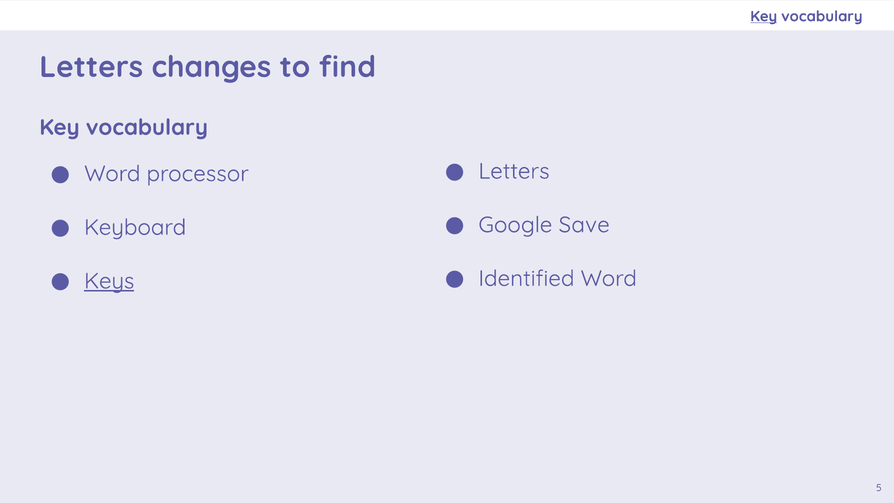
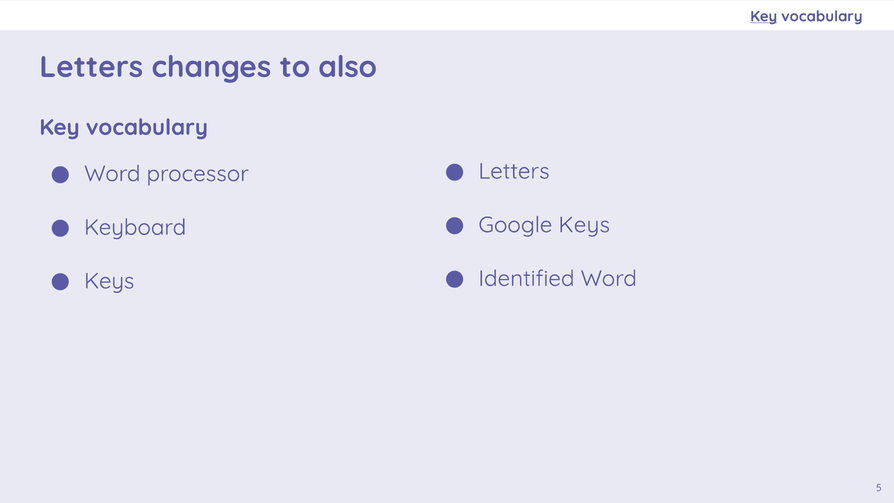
find: find -> also
Google Save: Save -> Keys
Keys at (109, 281) underline: present -> none
